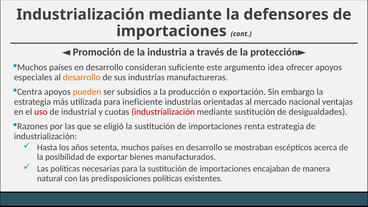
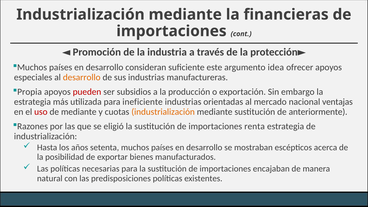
defensores: defensores -> financieras
Centra: Centra -> Propia
pueden colour: orange -> red
de industrial: industrial -> mediante
industrialización at (163, 112) colour: red -> orange
desigualdades: desigualdades -> anteriormente
